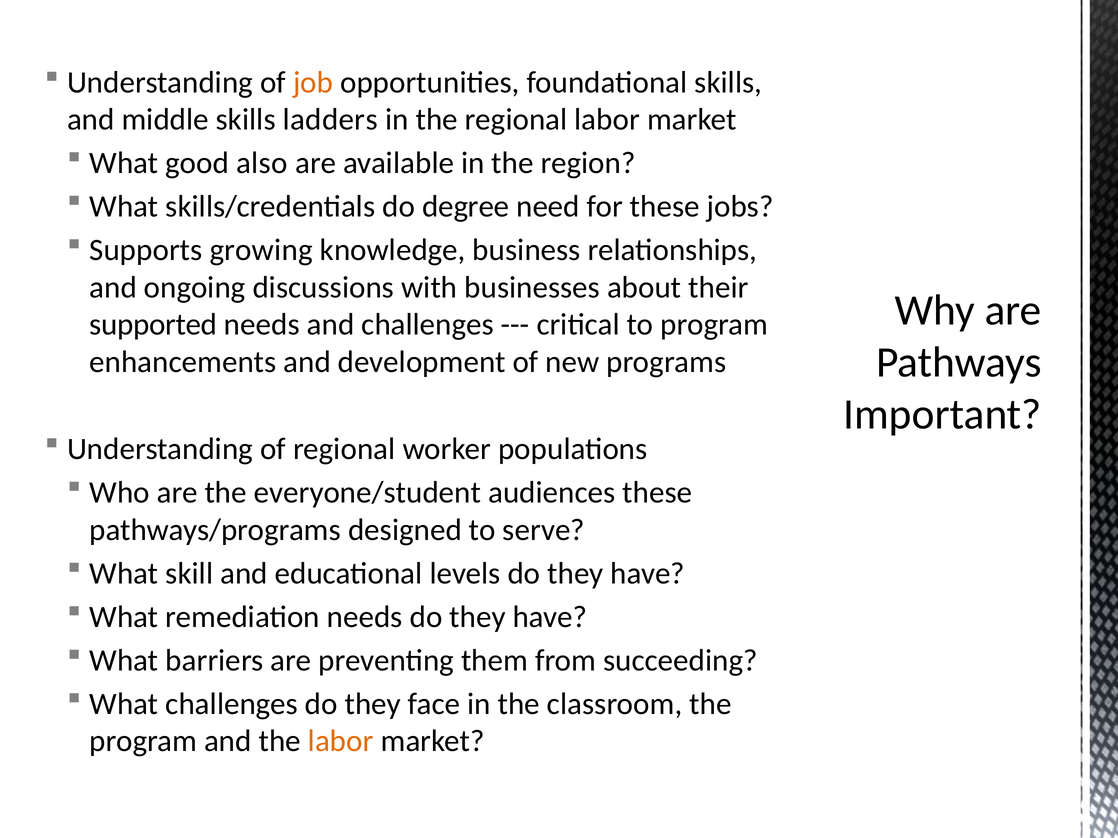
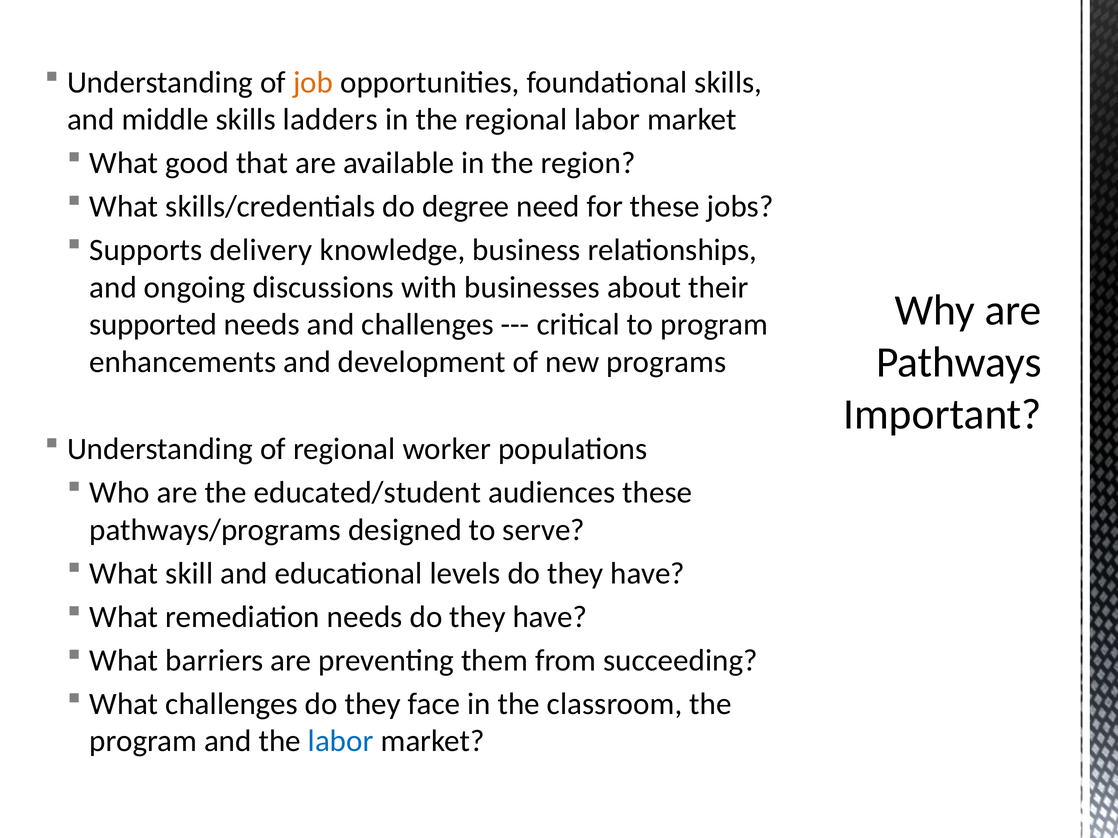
also: also -> that
growing: growing -> delivery
everyone/student: everyone/student -> educated/student
labor at (341, 742) colour: orange -> blue
